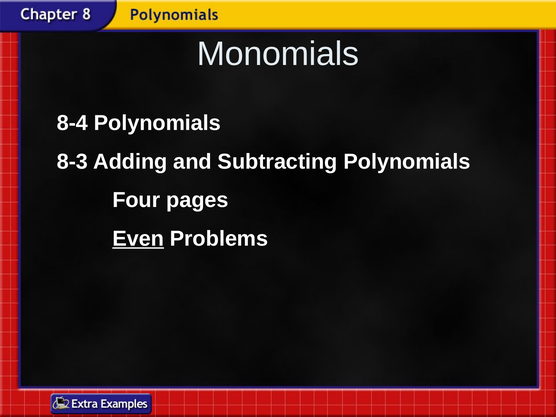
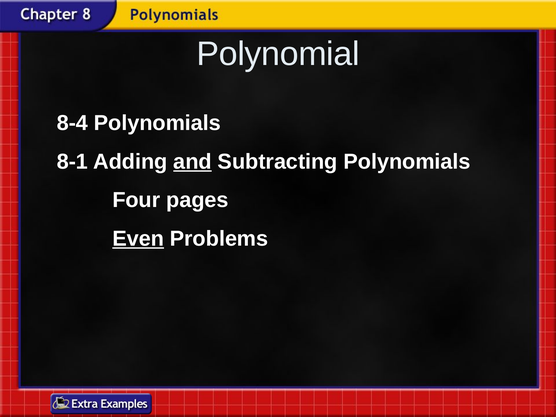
Monomials: Monomials -> Polynomial
8-3: 8-3 -> 8-1
and underline: none -> present
